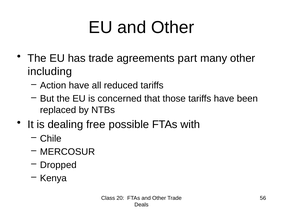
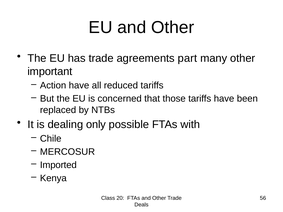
including: including -> important
free: free -> only
Dropped: Dropped -> Imported
